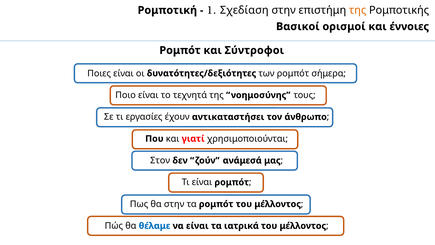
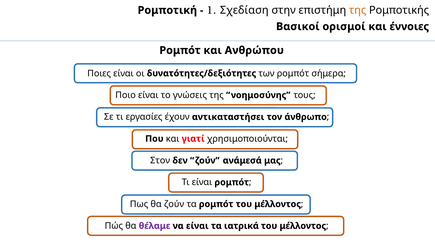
Σύντροφοι: Σύντροφοι -> Ανθρώπου
τεχνητά: τεχνητά -> γνώσεις
θα στην: στην -> ζούν
θέλαμε colour: blue -> purple
